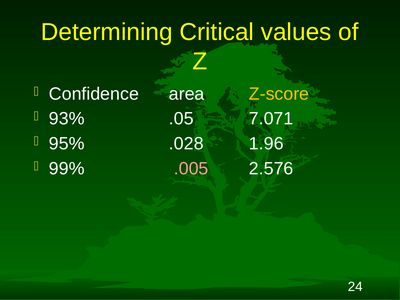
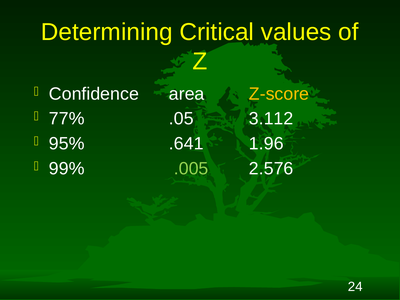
93%: 93% -> 77%
7.071: 7.071 -> 3.112
.028: .028 -> .641
.005 colour: pink -> light green
